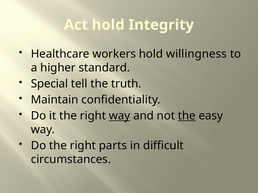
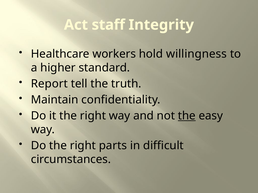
Act hold: hold -> staff
Special: Special -> Report
way at (120, 116) underline: present -> none
